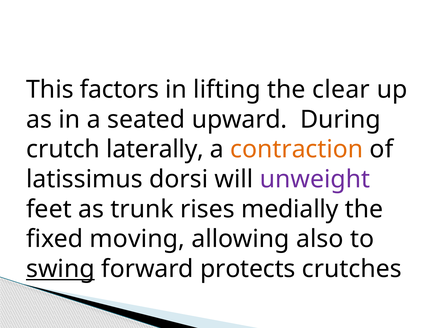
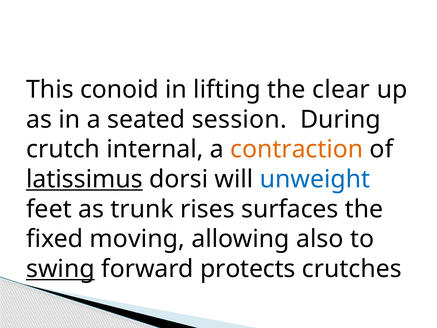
factors: factors -> conoid
upward: upward -> session
laterally: laterally -> internal
latissimus underline: none -> present
unweight colour: purple -> blue
medially: medially -> surfaces
